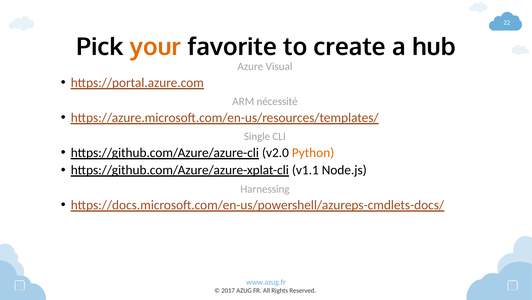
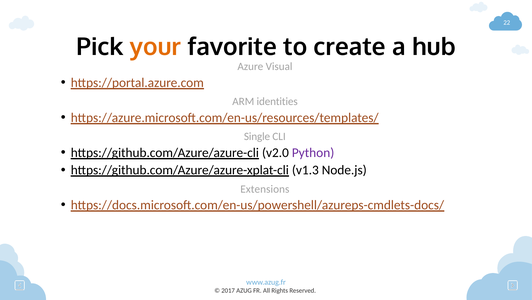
nécessité: nécessité -> identities
Python colour: orange -> purple
v1.1: v1.1 -> v1.3
Harnessing: Harnessing -> Extensions
